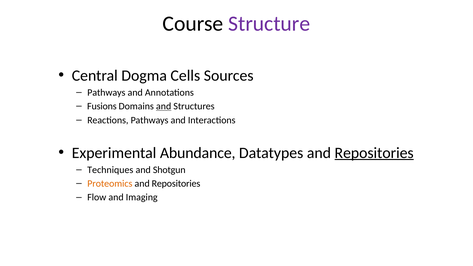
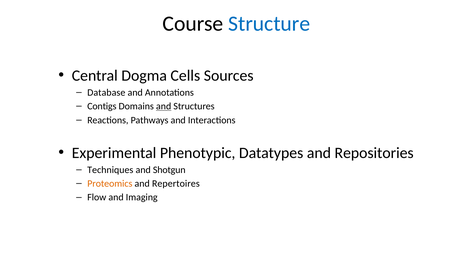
Structure colour: purple -> blue
Pathways at (106, 92): Pathways -> Database
Fusions: Fusions -> Contigs
Abundance: Abundance -> Phenotypic
Repositories at (374, 153) underline: present -> none
Repositories at (176, 184): Repositories -> Repertoires
